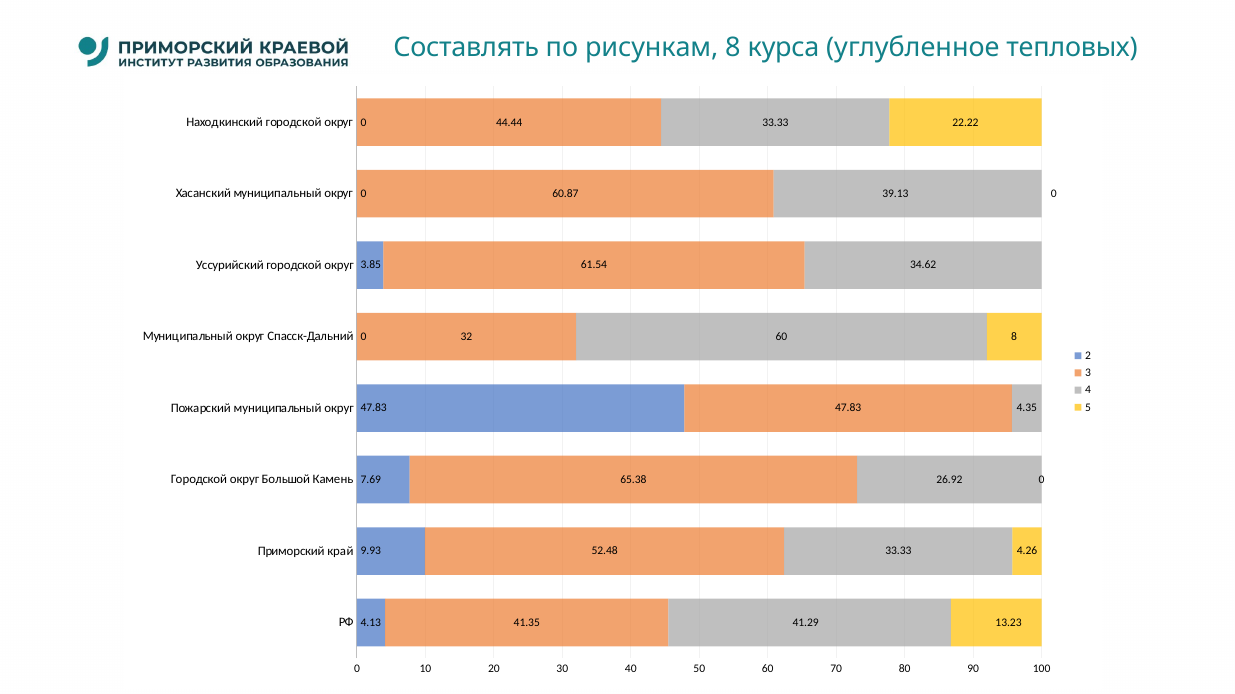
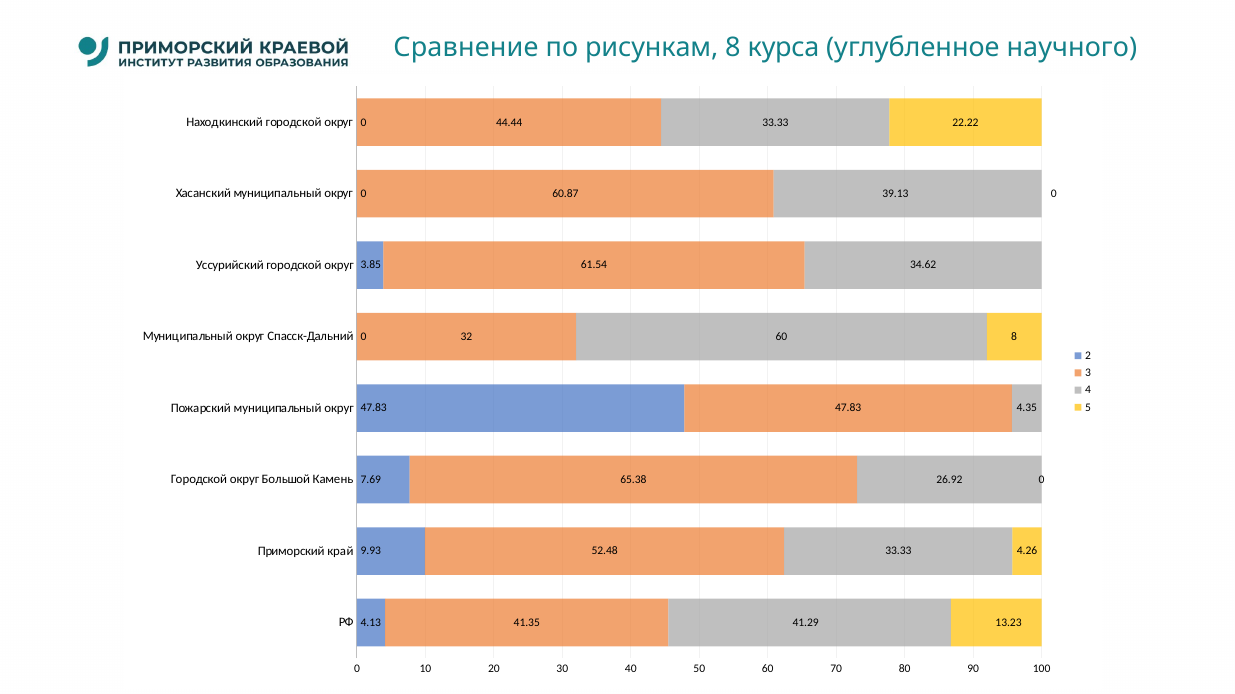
Составлять: Составлять -> Сравнение
тепловых: тепловых -> научного
